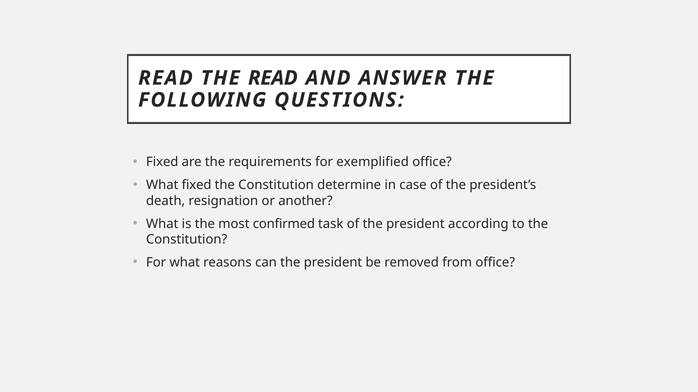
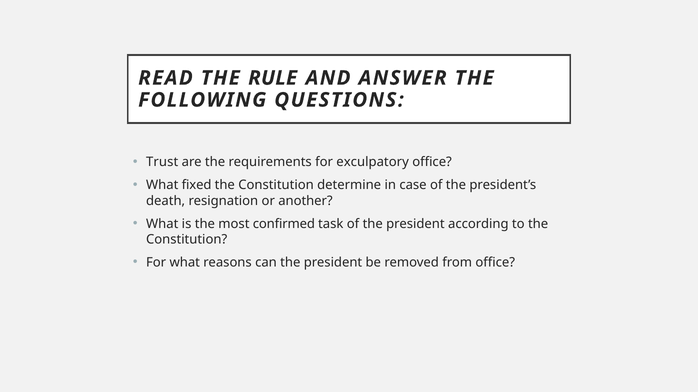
THE READ: READ -> RULE
Fixed at (162, 162): Fixed -> Trust
exemplified: exemplified -> exculpatory
